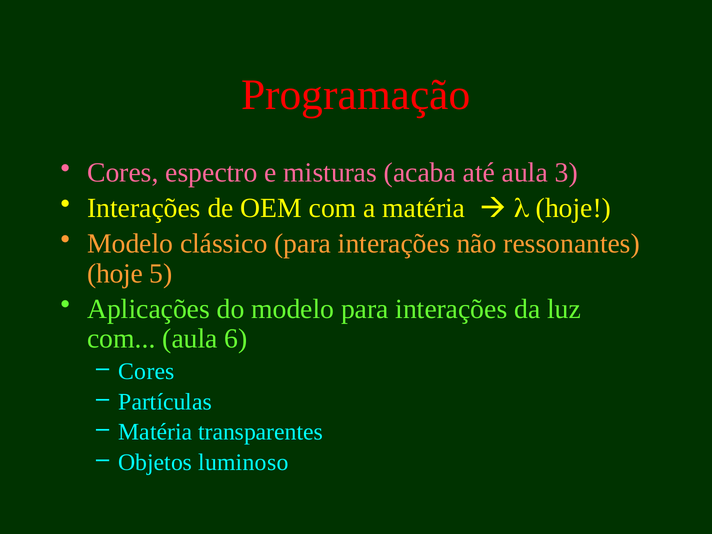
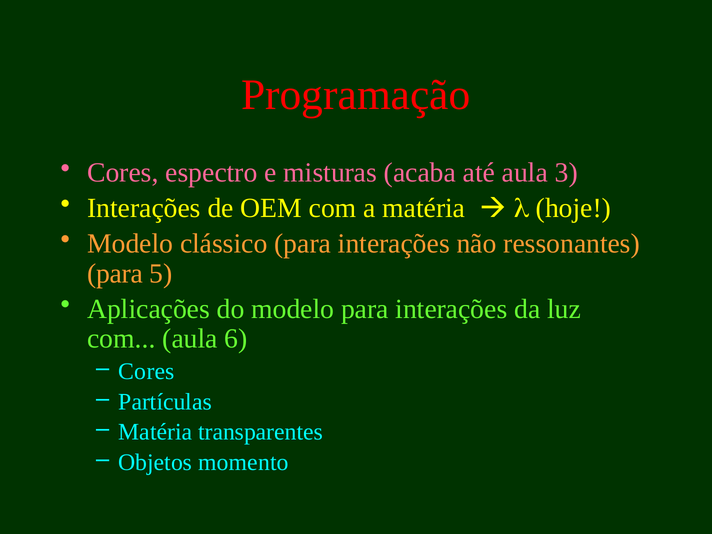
hoje at (115, 273): hoje -> para
luminoso: luminoso -> momento
